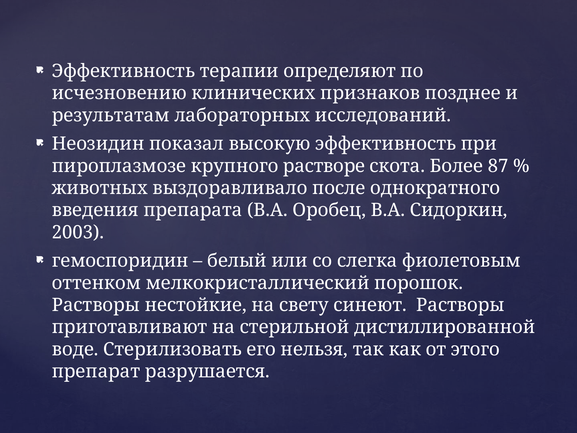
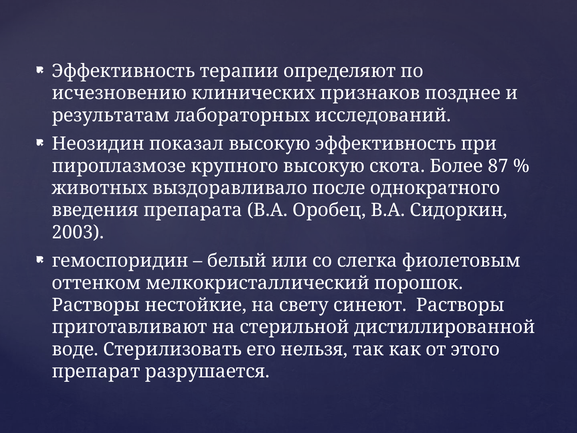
крупного растворе: растворе -> высокую
